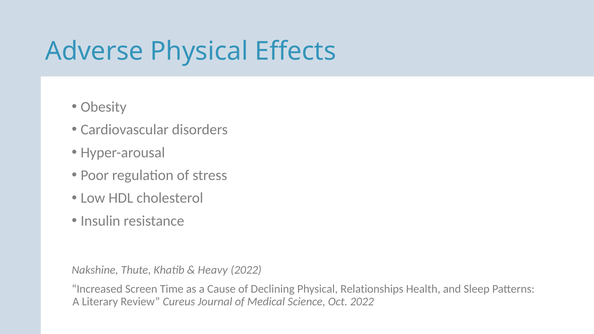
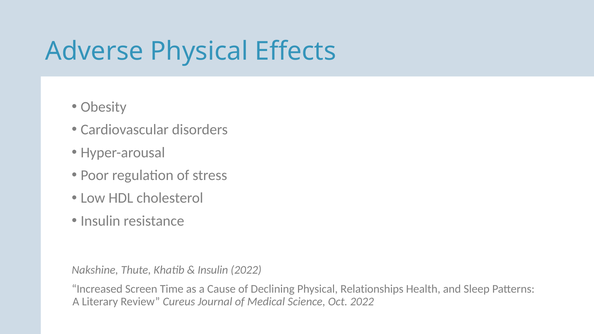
Heavy at (213, 270): Heavy -> Insulin
